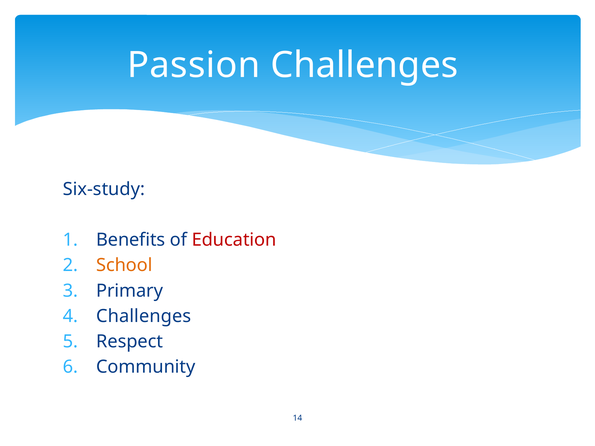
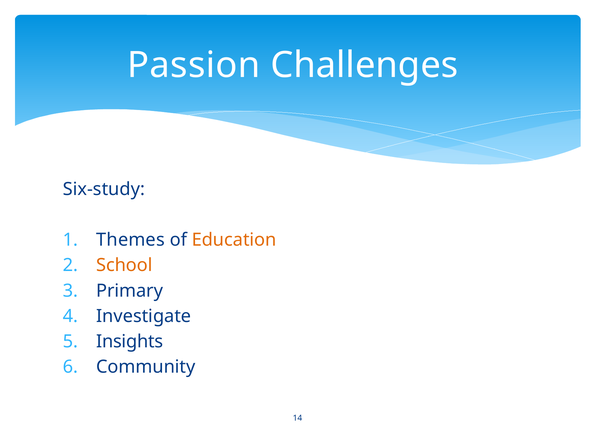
Benefits: Benefits -> Themes
Education colour: red -> orange
Challenges at (144, 316): Challenges -> Investigate
Respect: Respect -> Insights
